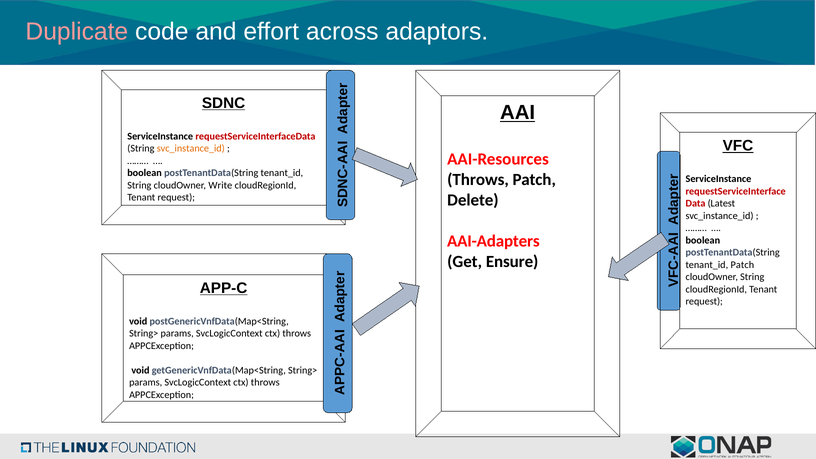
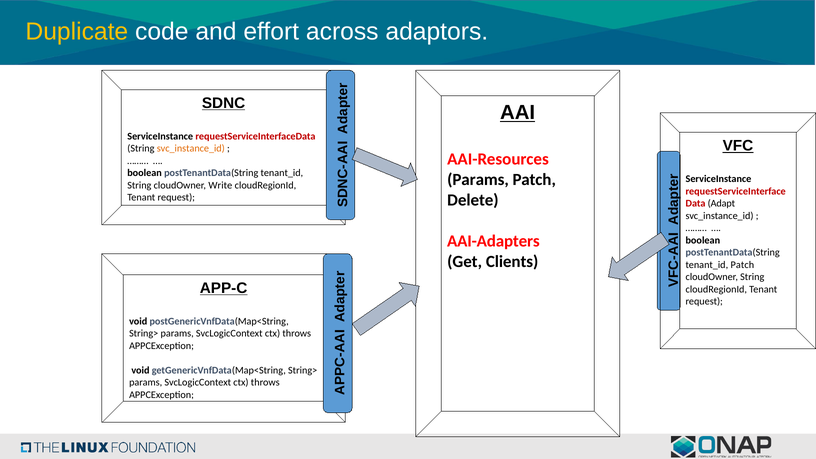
Duplicate colour: pink -> yellow
Throws at (478, 180): Throws -> Params
Latest: Latest -> Adapt
Ensure: Ensure -> Clients
